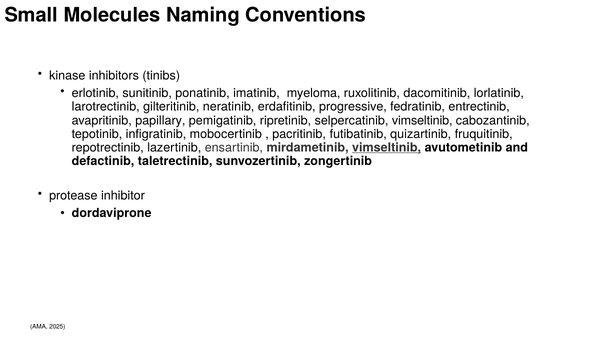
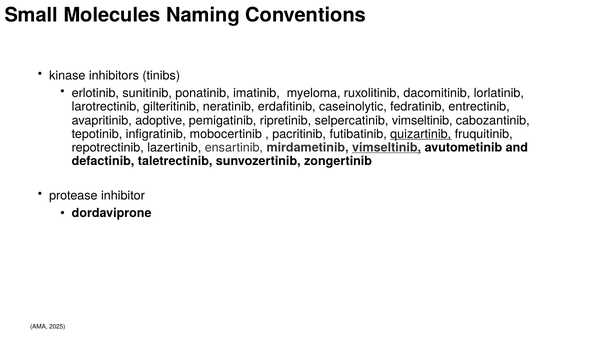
progressive: progressive -> caseinolytic
papillary: papillary -> adoptive
quizartinib underline: none -> present
